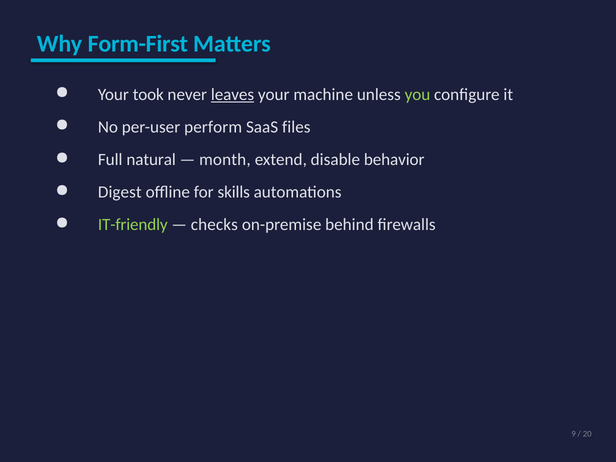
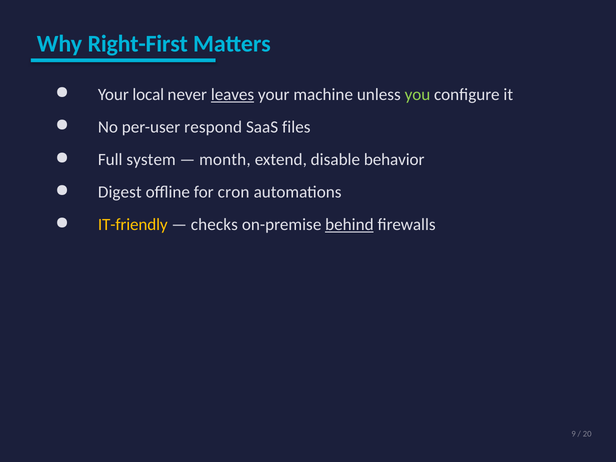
Form-First: Form-First -> Right-First
took: took -> local
perform: perform -> respond
natural: natural -> system
skills: skills -> cron
IT-friendly colour: light green -> yellow
behind underline: none -> present
